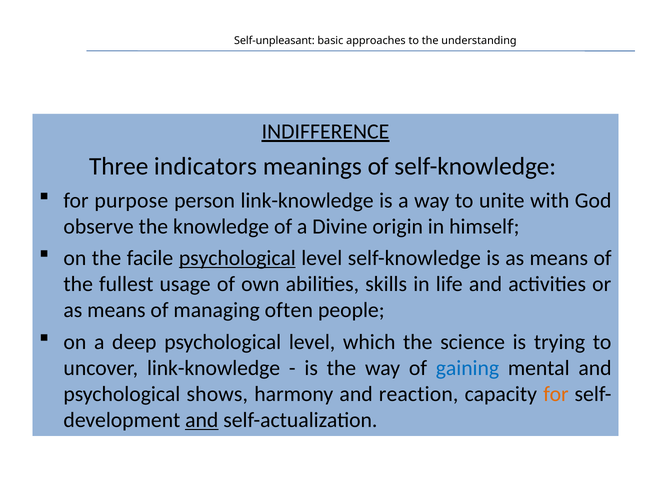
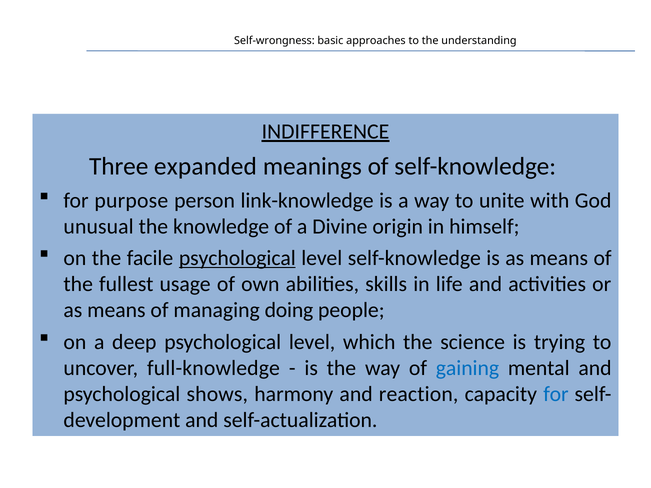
Self-unpleasant: Self-unpleasant -> Self-wrongness
indicators: indicators -> expanded
observe: observe -> unusual
often: often -> doing
uncover link-knowledge: link-knowledge -> full-knowledge
for at (556, 394) colour: orange -> blue
and at (202, 420) underline: present -> none
